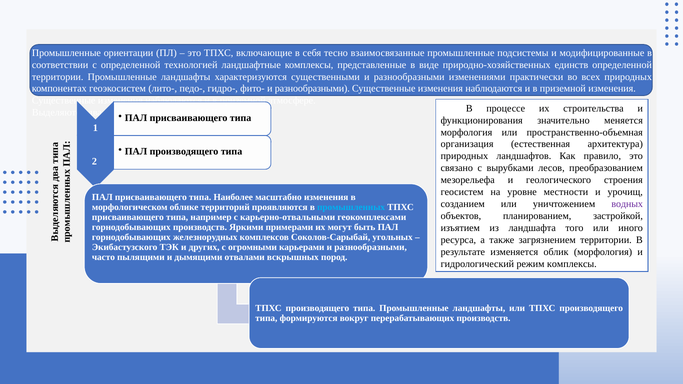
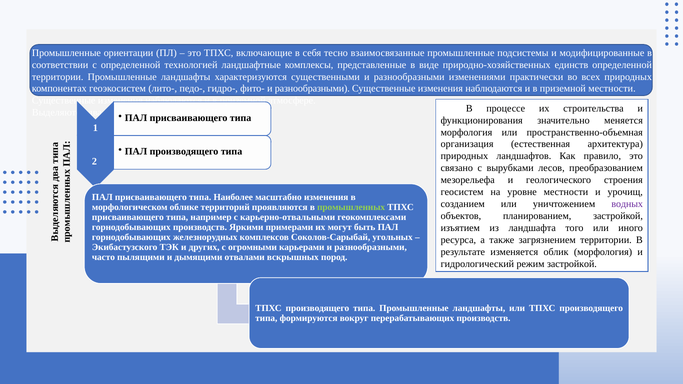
приземной изменения: изменения -> местности
промышленных at (351, 207) colour: light blue -> light green
режим комплексы: комплексы -> застройкой
